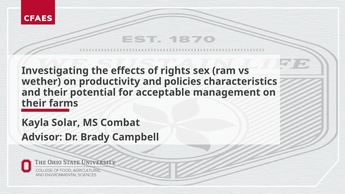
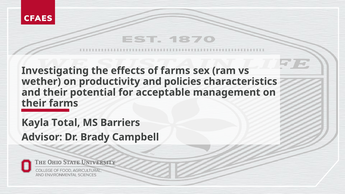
of rights: rights -> farms
Solar: Solar -> Total
Combat: Combat -> Barriers
